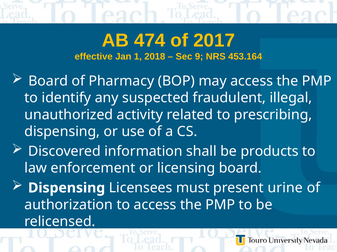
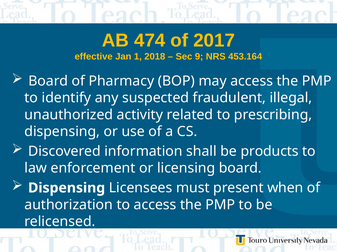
urine: urine -> when
